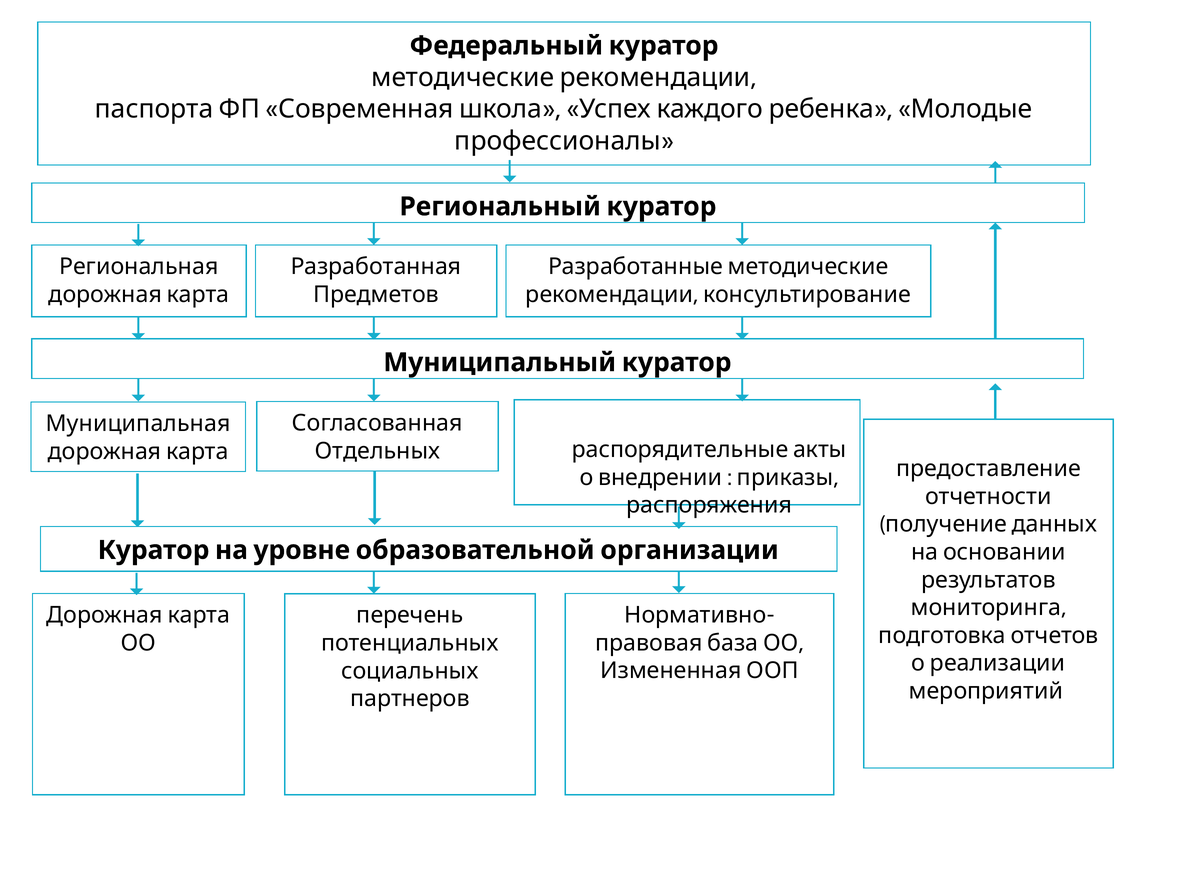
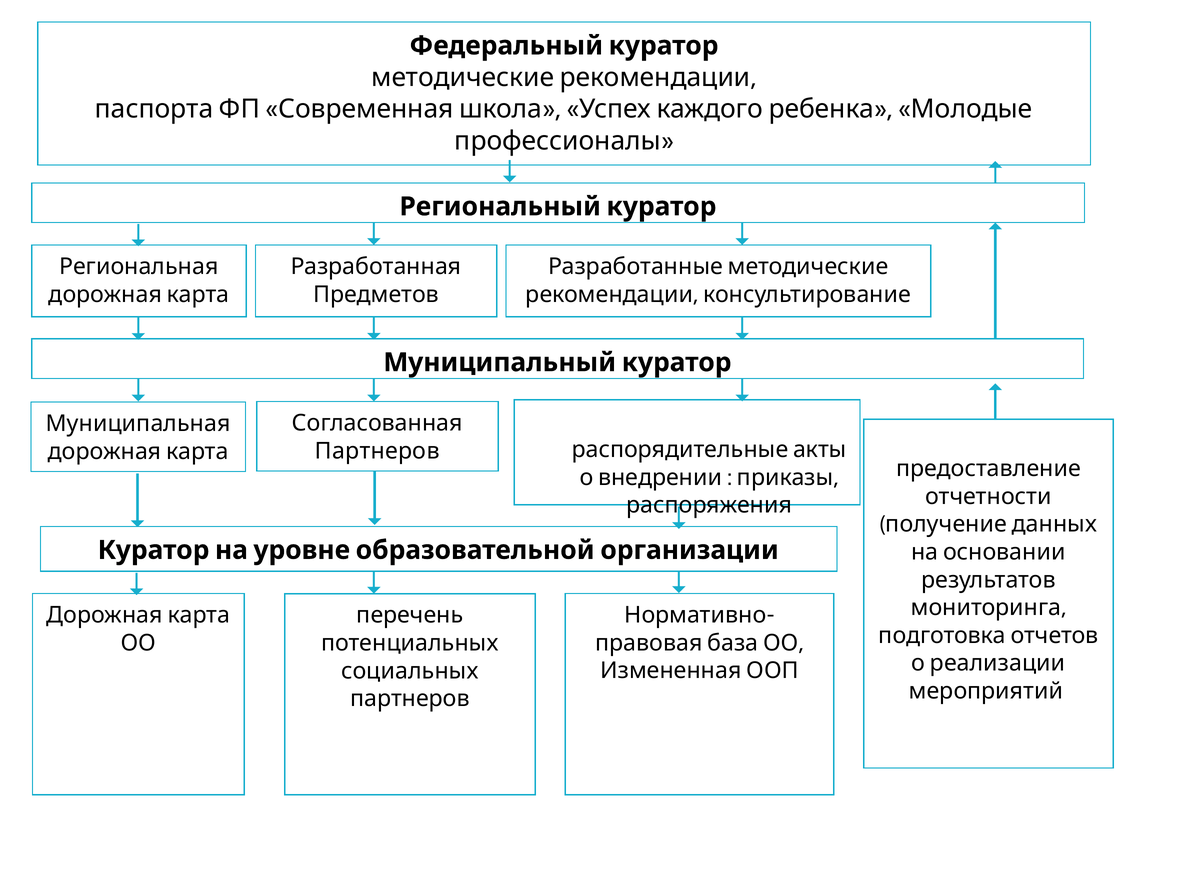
Отдельных at (377, 451): Отдельных -> Партнеров
